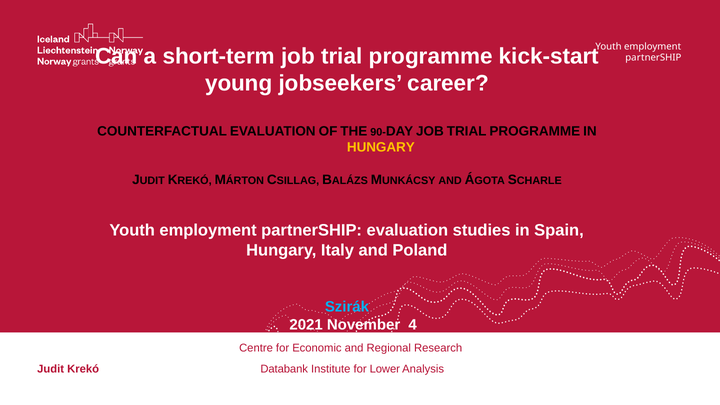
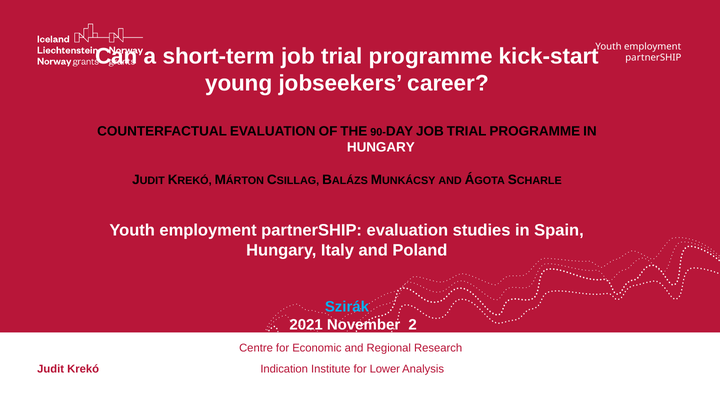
HUNGARY at (381, 147) colour: yellow -> white
4: 4 -> 2
Databank: Databank -> Indication
